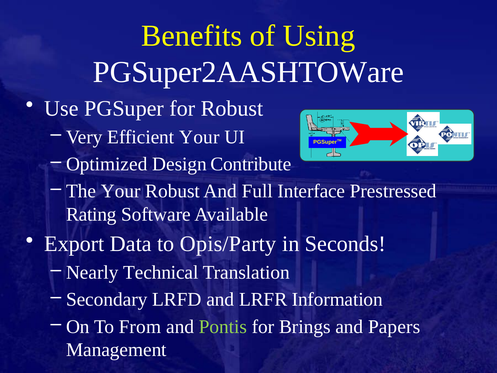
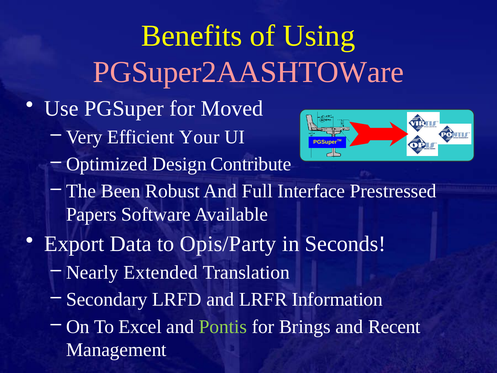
PGSuper2AASHTOWare colour: white -> pink
for Robust: Robust -> Moved
The Your: Your -> Been
Rating: Rating -> Papers
Technical: Technical -> Extended
From: From -> Excel
Papers: Papers -> Recent
